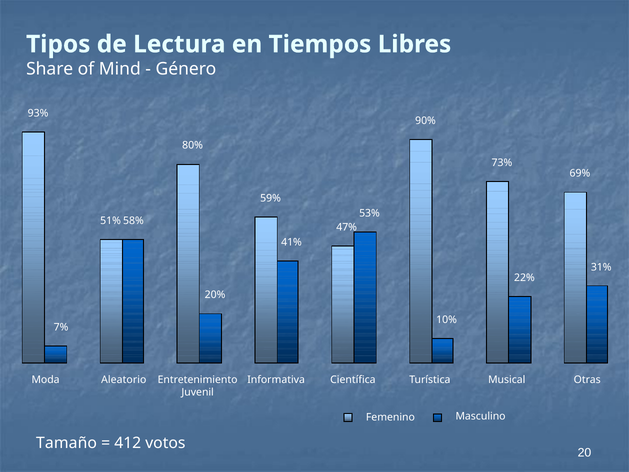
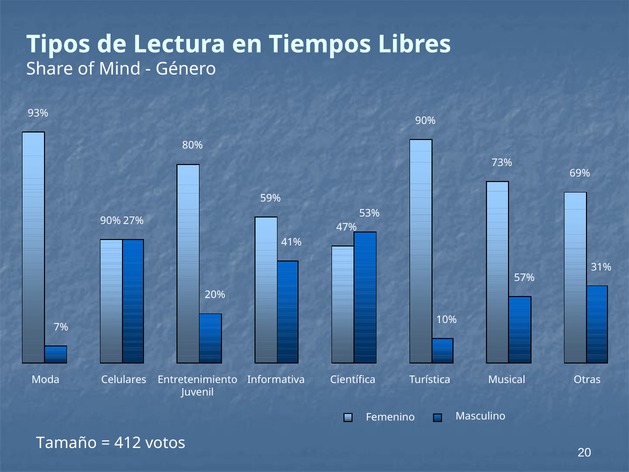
51% at (111, 221): 51% -> 90%
58%: 58% -> 27%
22%: 22% -> 57%
Aleatorio: Aleatorio -> Celulares
